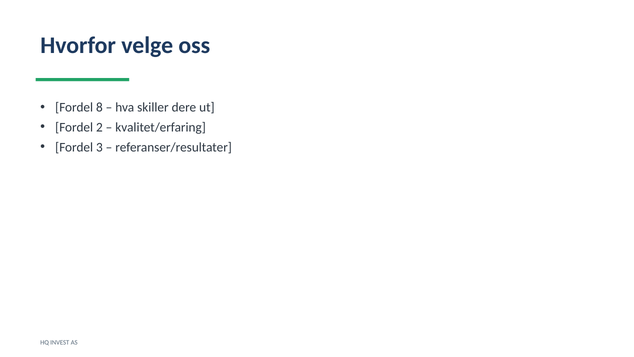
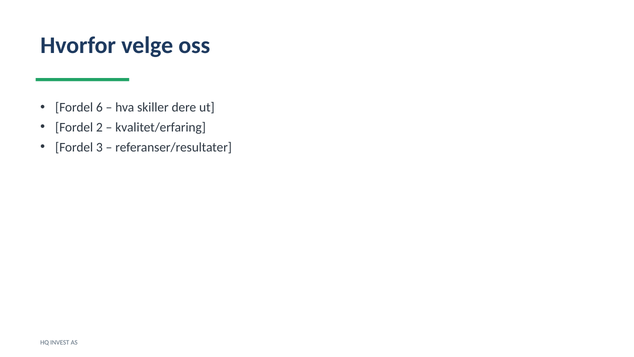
8: 8 -> 6
